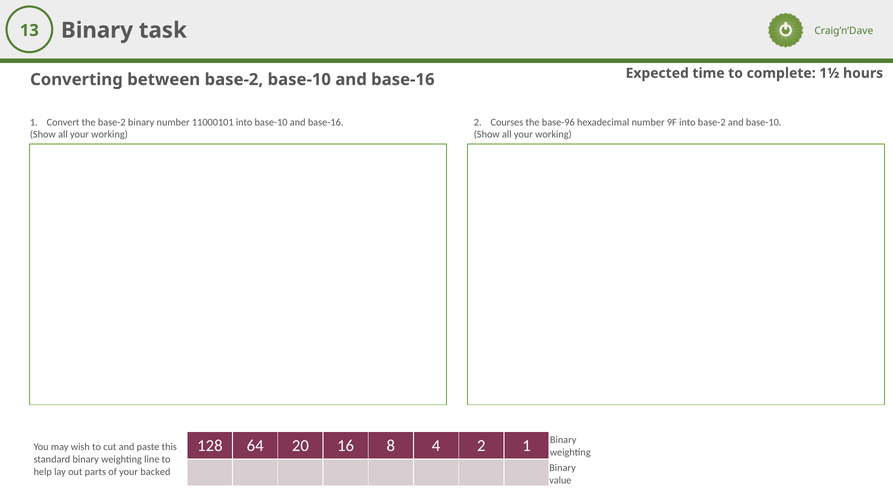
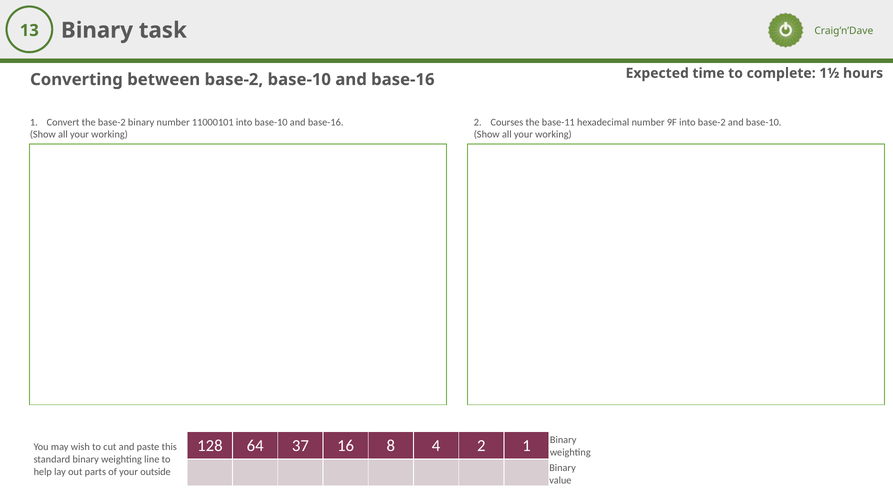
base-96: base-96 -> base-11
20: 20 -> 37
backed: backed -> outside
